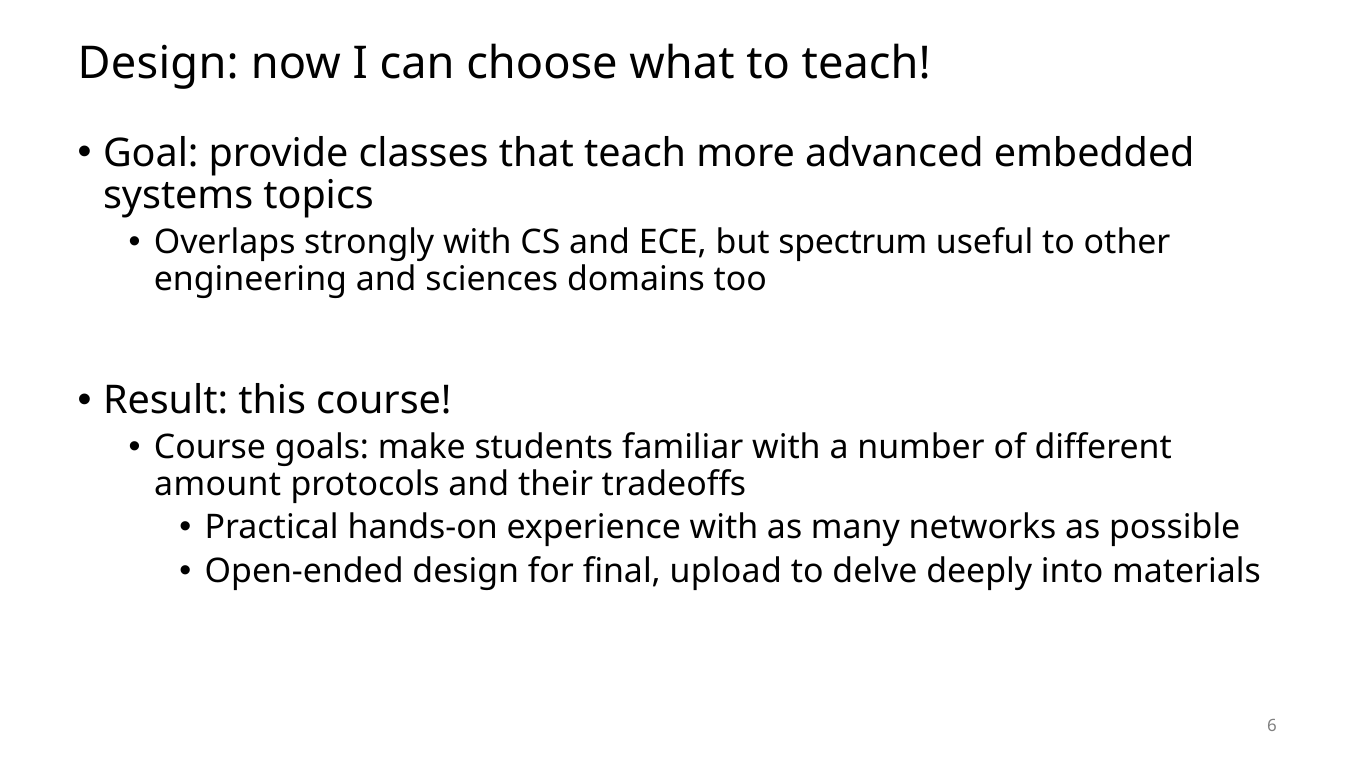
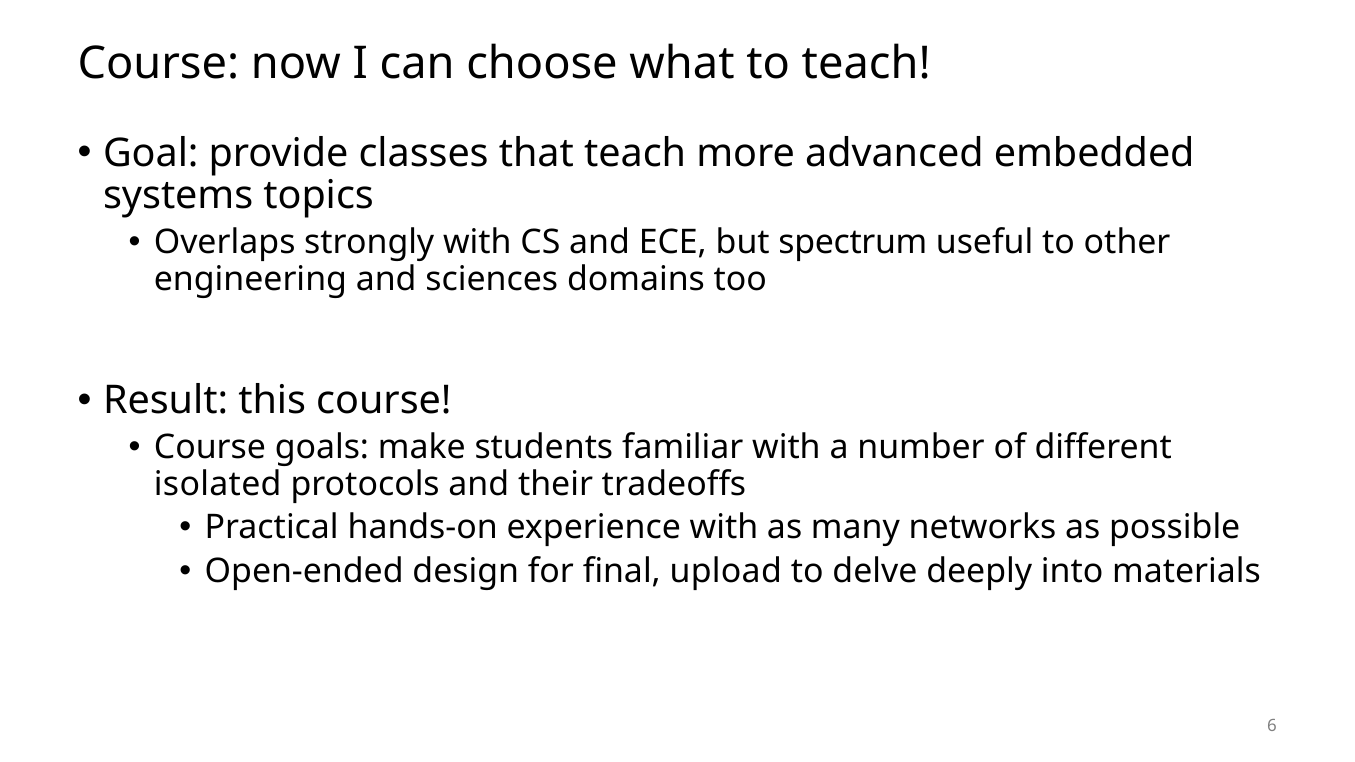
Design at (158, 63): Design -> Course
amount: amount -> isolated
